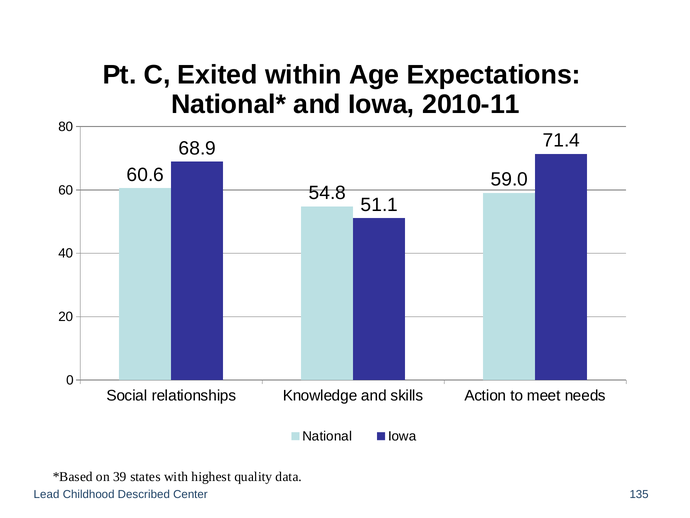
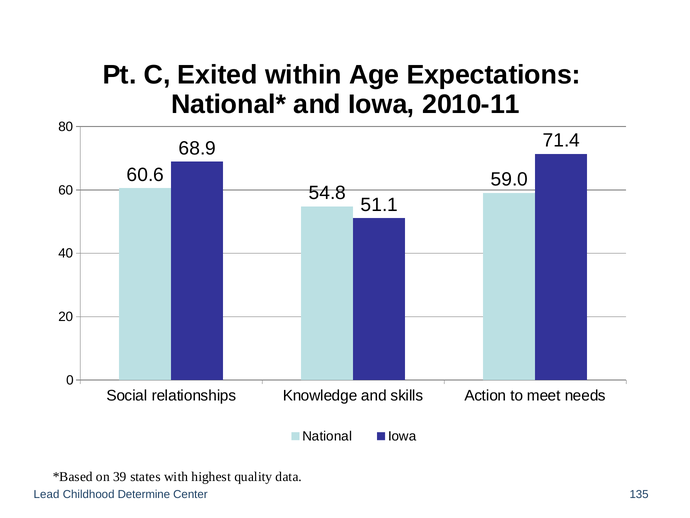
Described: Described -> Determine
